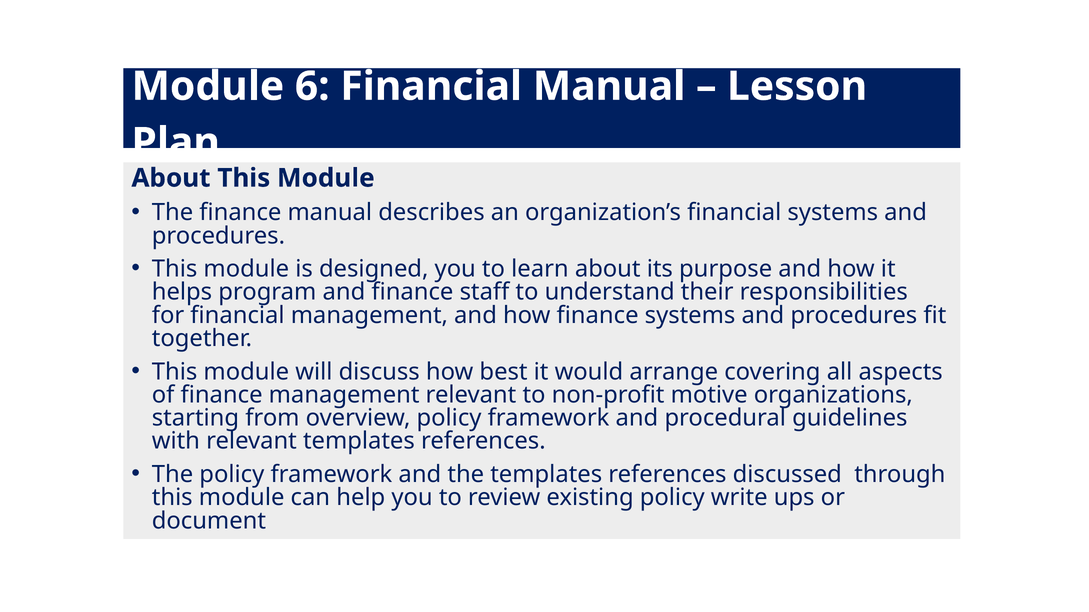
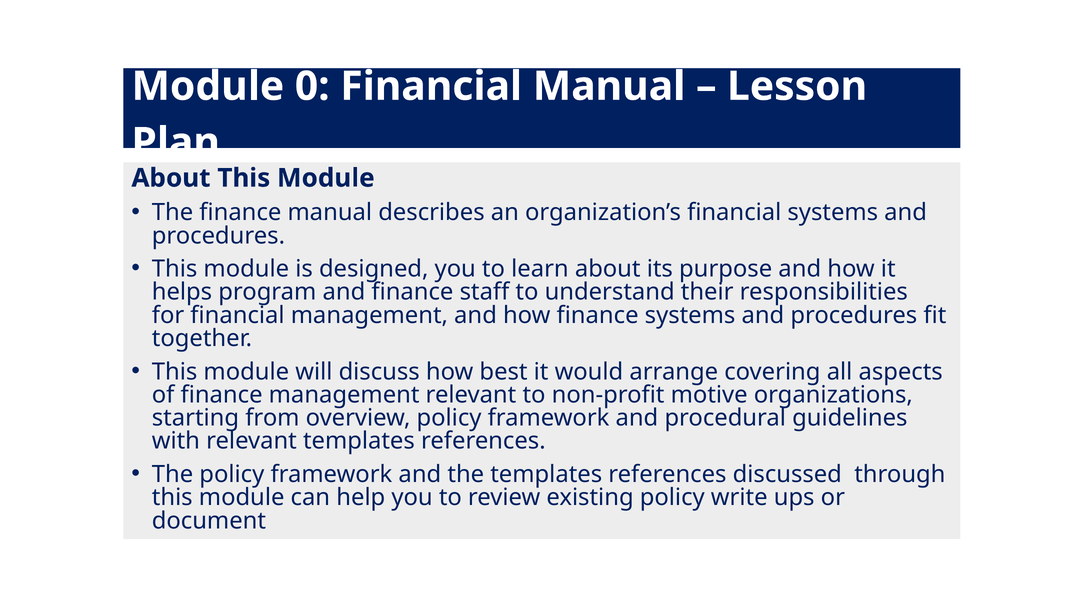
6: 6 -> 0
